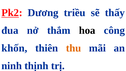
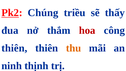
Dương: Dương -> Chúng
hoa colour: black -> red
khốn at (14, 48): khốn -> thiên
